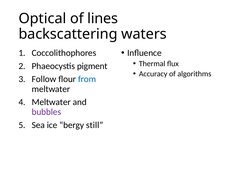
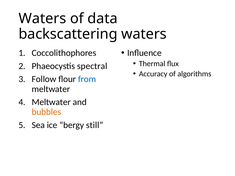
Optical at (42, 19): Optical -> Waters
lines: lines -> data
pigment: pigment -> spectral
bubbles colour: purple -> orange
